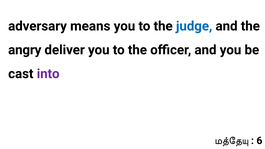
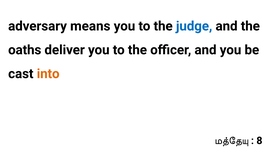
angry: angry -> oaths
into colour: purple -> orange
6: 6 -> 8
